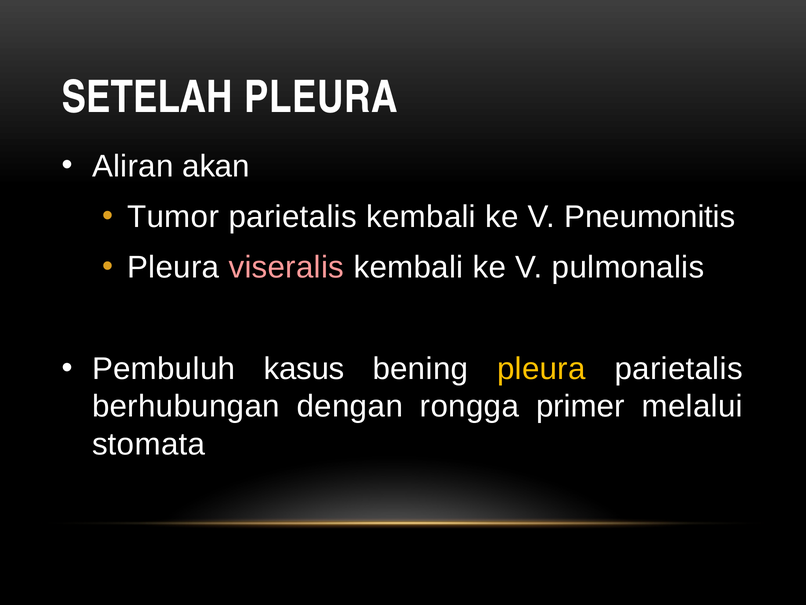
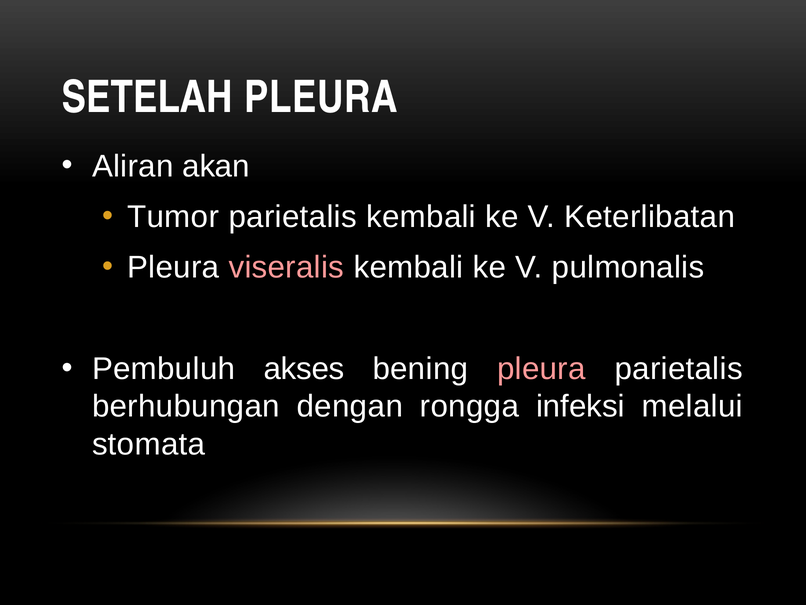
Pneumonitis: Pneumonitis -> Keterlibatan
kasus: kasus -> akses
pleura at (541, 369) colour: yellow -> pink
primer: primer -> infeksi
